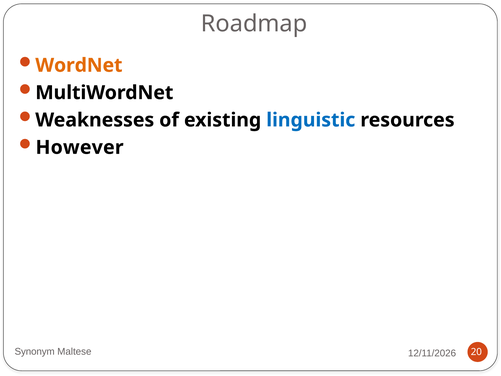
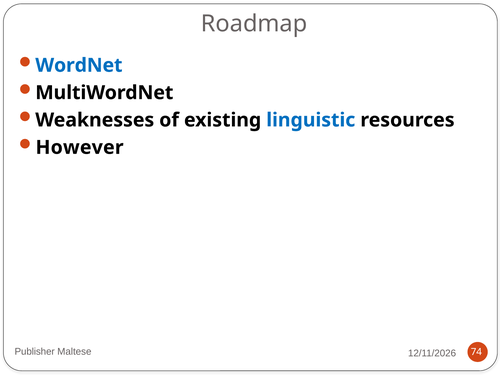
WordNet colour: orange -> blue
Synonym: Synonym -> Publisher
20: 20 -> 74
